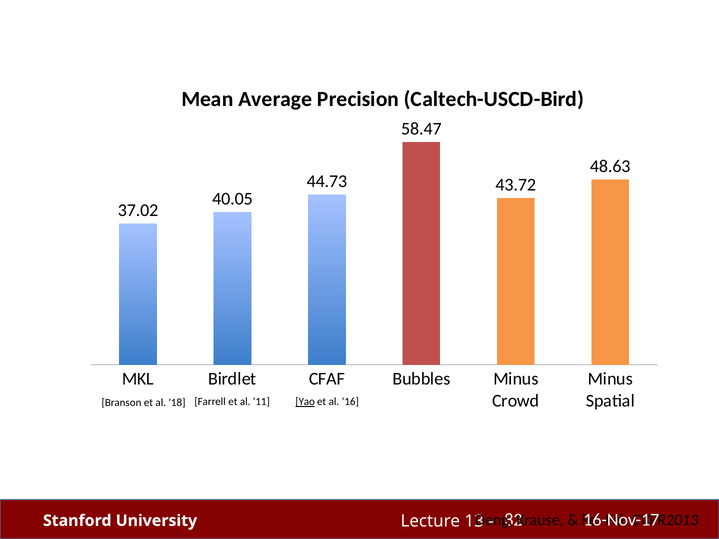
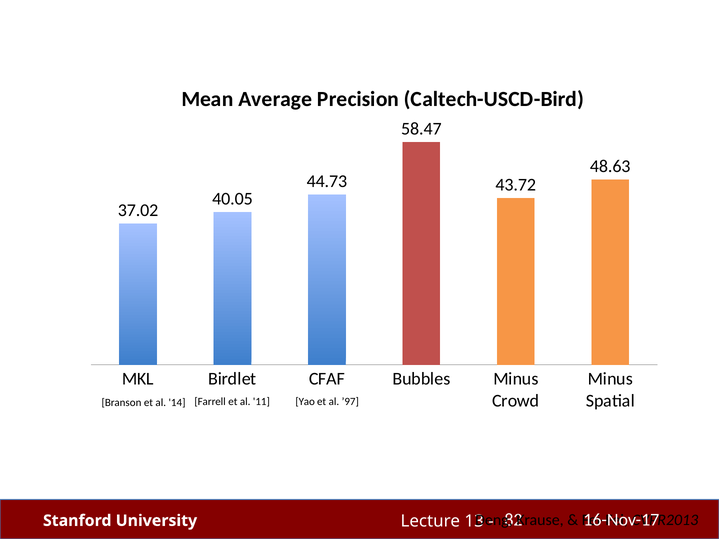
18: 18 -> 14
Yao underline: present -> none
’16: ’16 -> ’97
